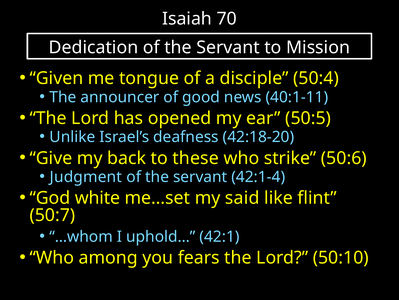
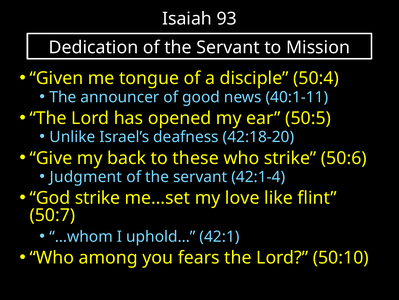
70: 70 -> 93
God white: white -> strike
said: said -> love
